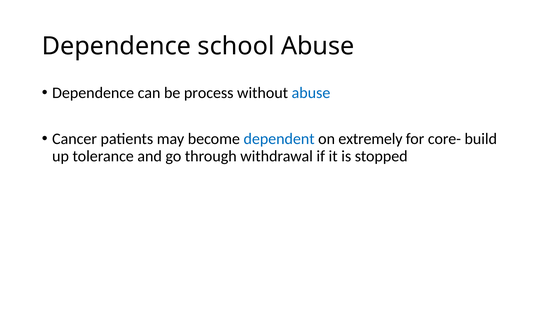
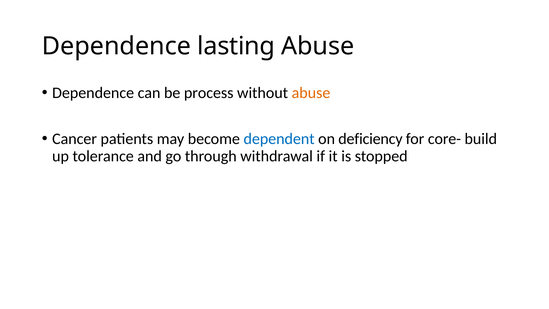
school: school -> lasting
abuse at (311, 93) colour: blue -> orange
extremely: extremely -> deficiency
